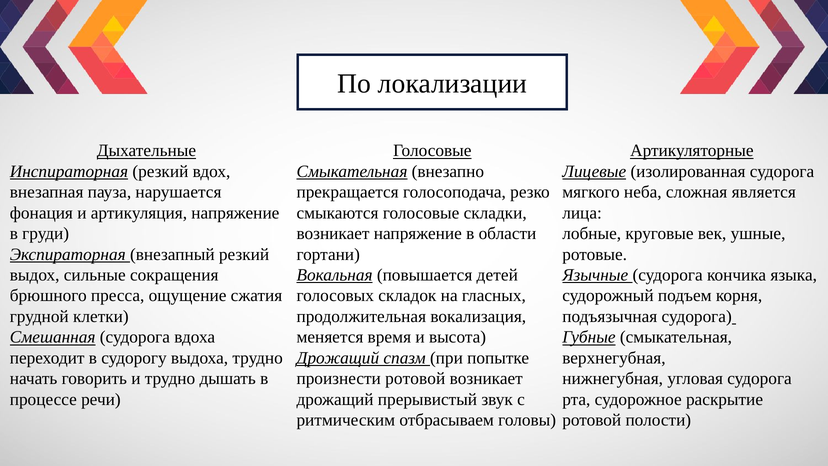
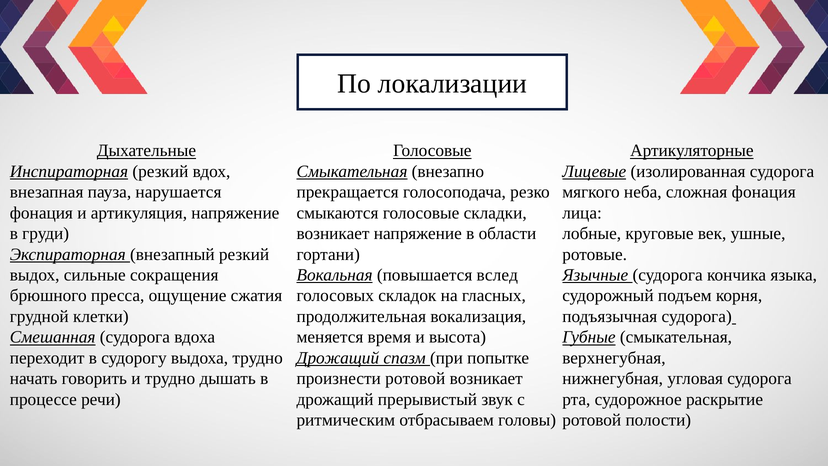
сложная является: является -> фонация
детей: детей -> вслед
